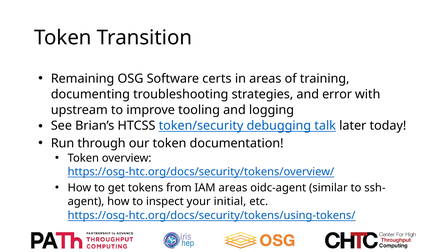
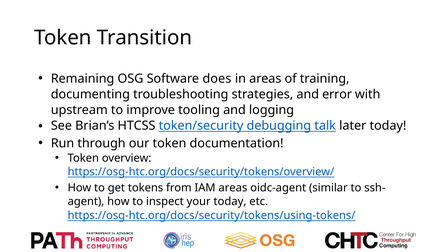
certs: certs -> does
your initial: initial -> today
